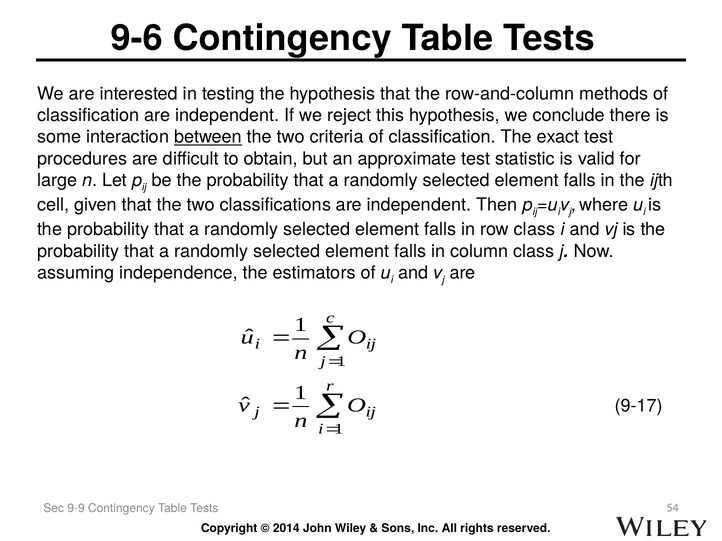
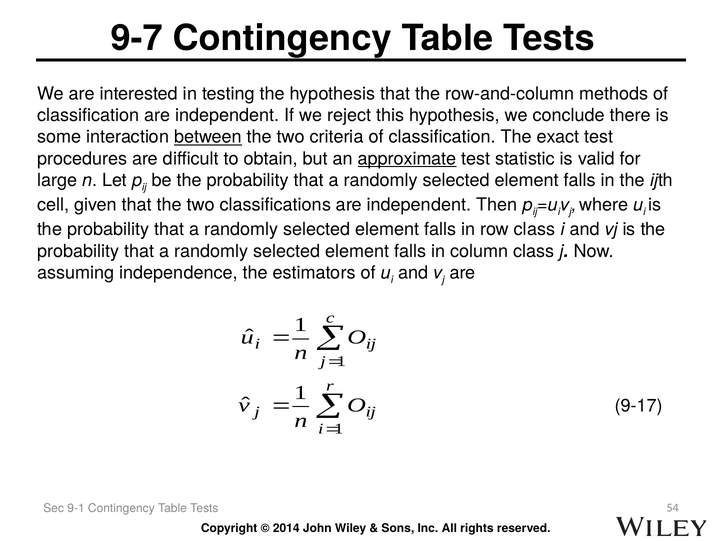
9-6: 9-6 -> 9-7
approximate underline: none -> present
9-9: 9-9 -> 9-1
